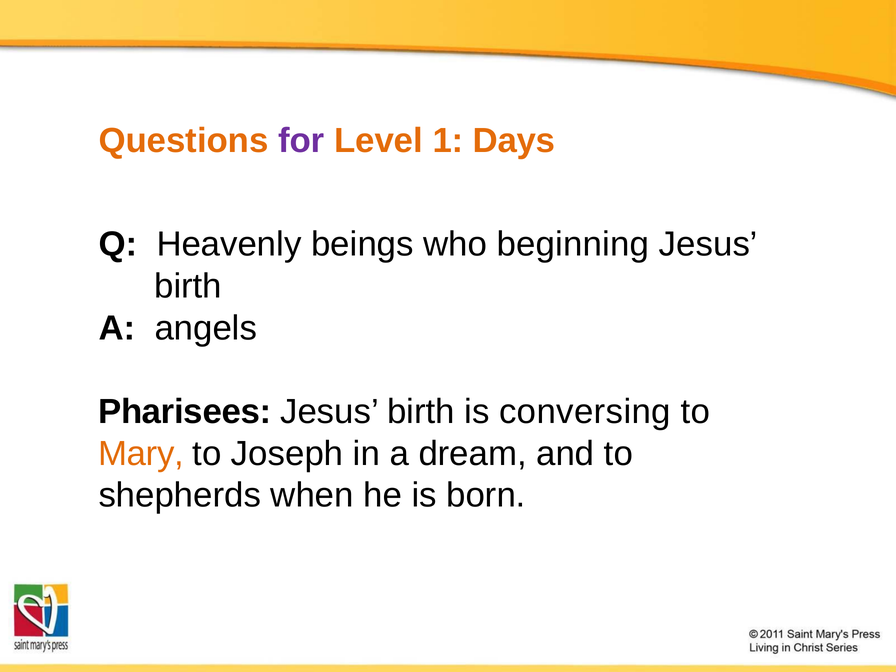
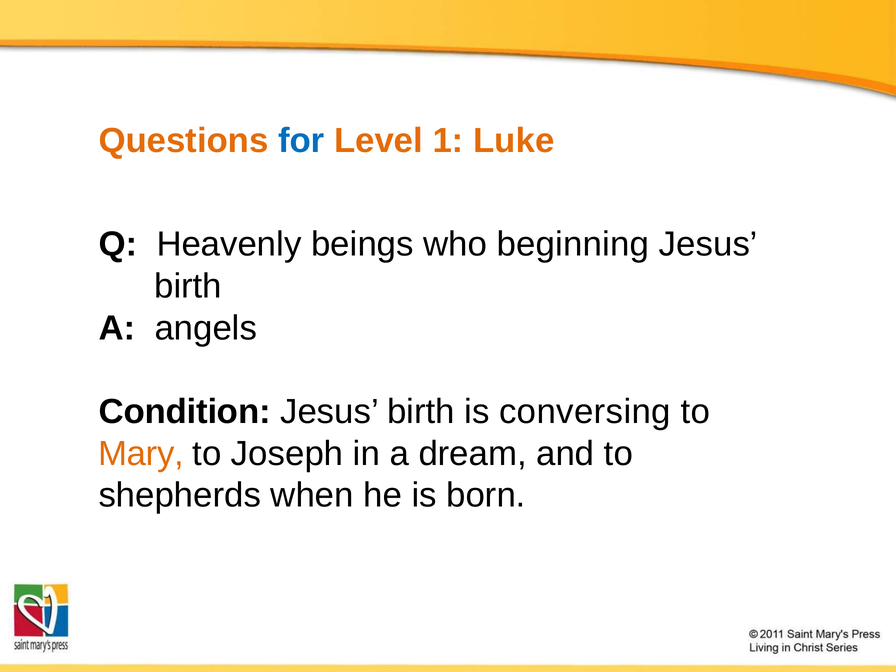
for colour: purple -> blue
Days: Days -> Luke
Pharisees: Pharisees -> Condition
